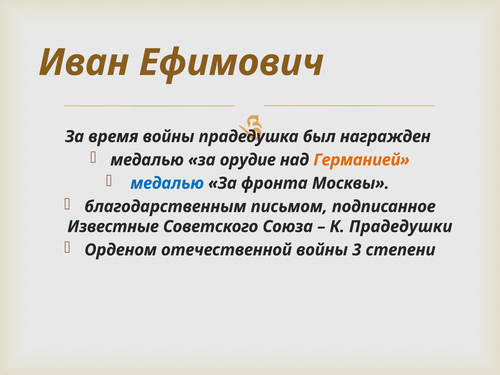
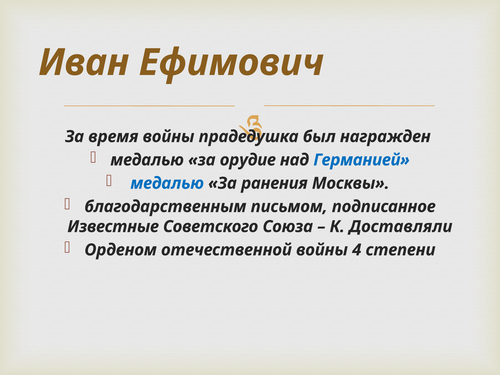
Германией colour: orange -> blue
фронта: фронта -> ранения
Прадедушки: Прадедушки -> Доставляли
3: 3 -> 4
